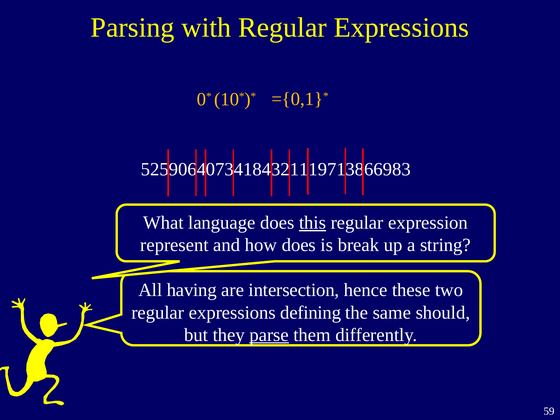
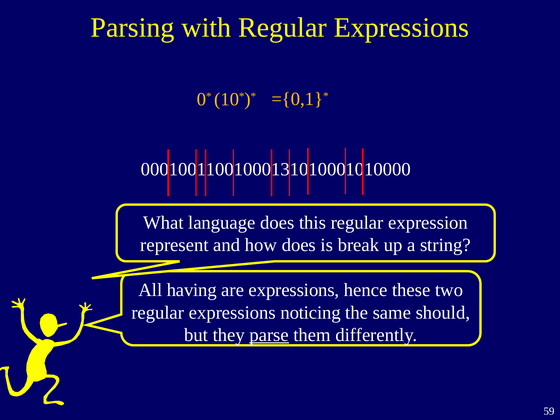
52590640734184321119713866983: 52590640734184321119713866983 -> 00010011001000131010001010000
this underline: present -> none
are intersection: intersection -> expressions
defining: defining -> noticing
